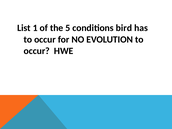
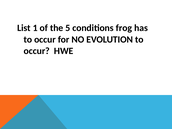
bird: bird -> frog
